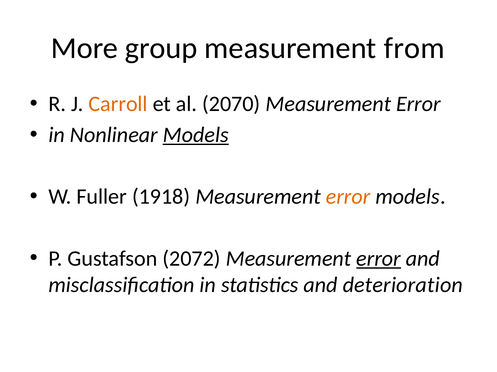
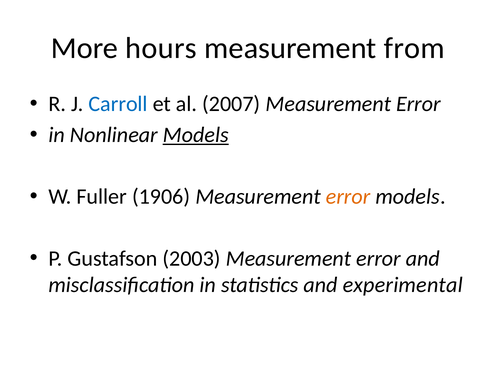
group: group -> hours
Carroll colour: orange -> blue
2070: 2070 -> 2007
1918: 1918 -> 1906
2072: 2072 -> 2003
error at (379, 259) underline: present -> none
deterioration: deterioration -> experimental
